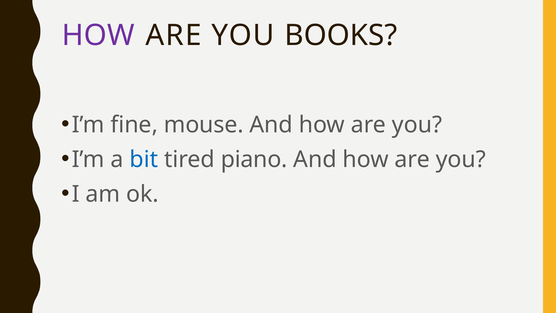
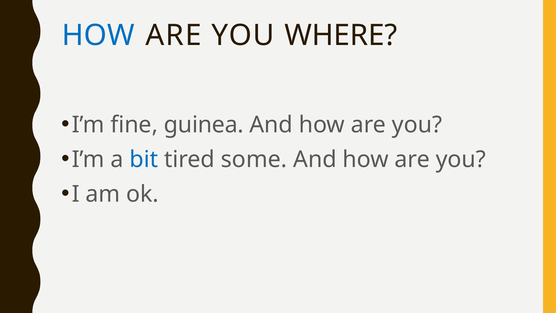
HOW at (98, 35) colour: purple -> blue
BOOKS: BOOKS -> WHERE
mouse: mouse -> guinea
piano: piano -> some
